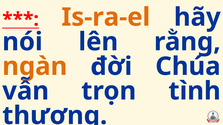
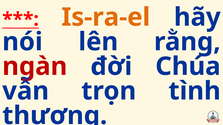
ngàn colour: orange -> red
